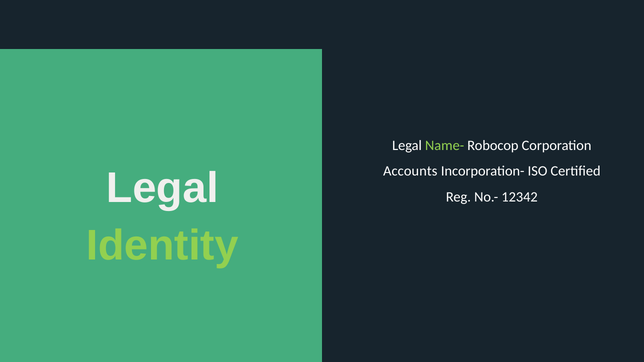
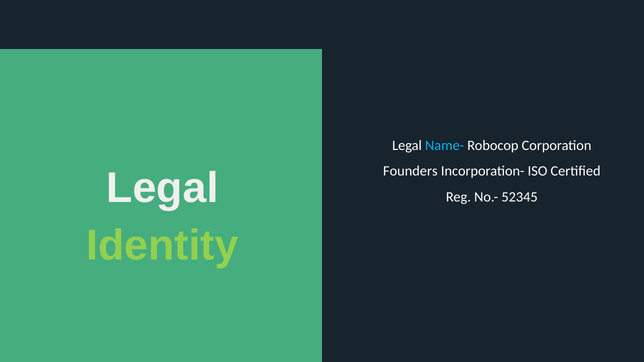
Name- colour: light green -> light blue
Accounts: Accounts -> Founders
12342: 12342 -> 52345
